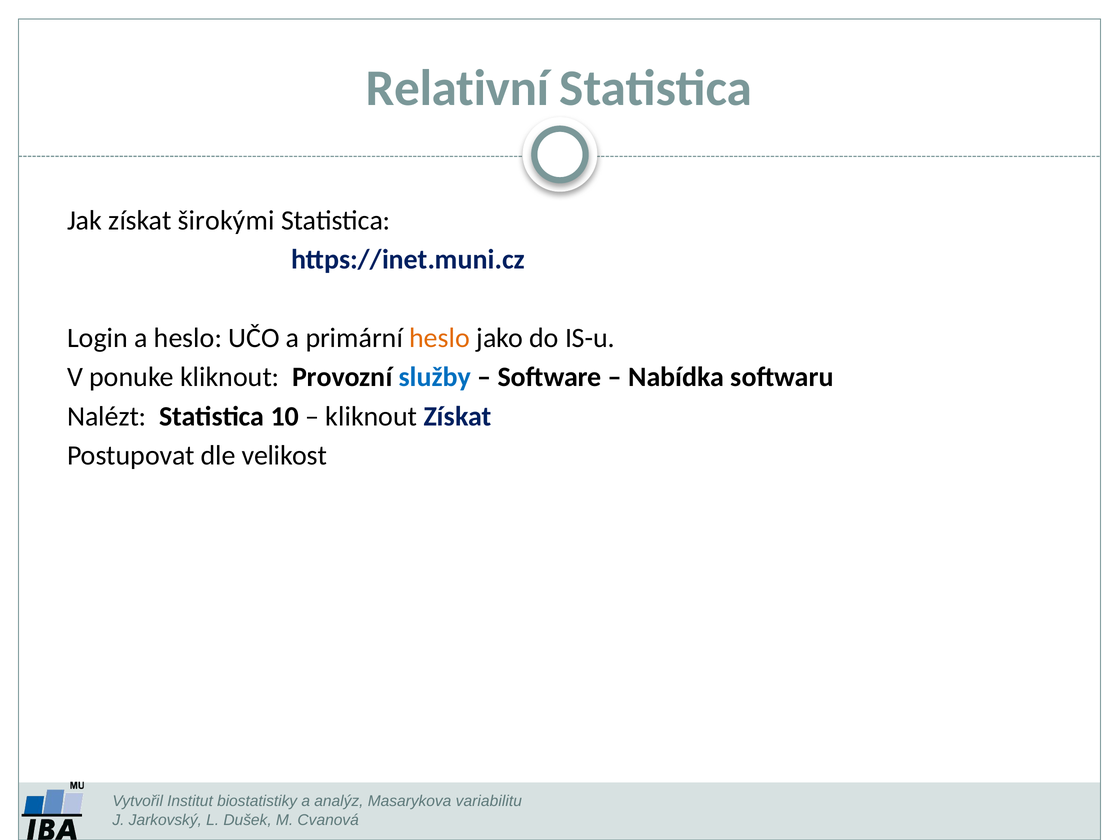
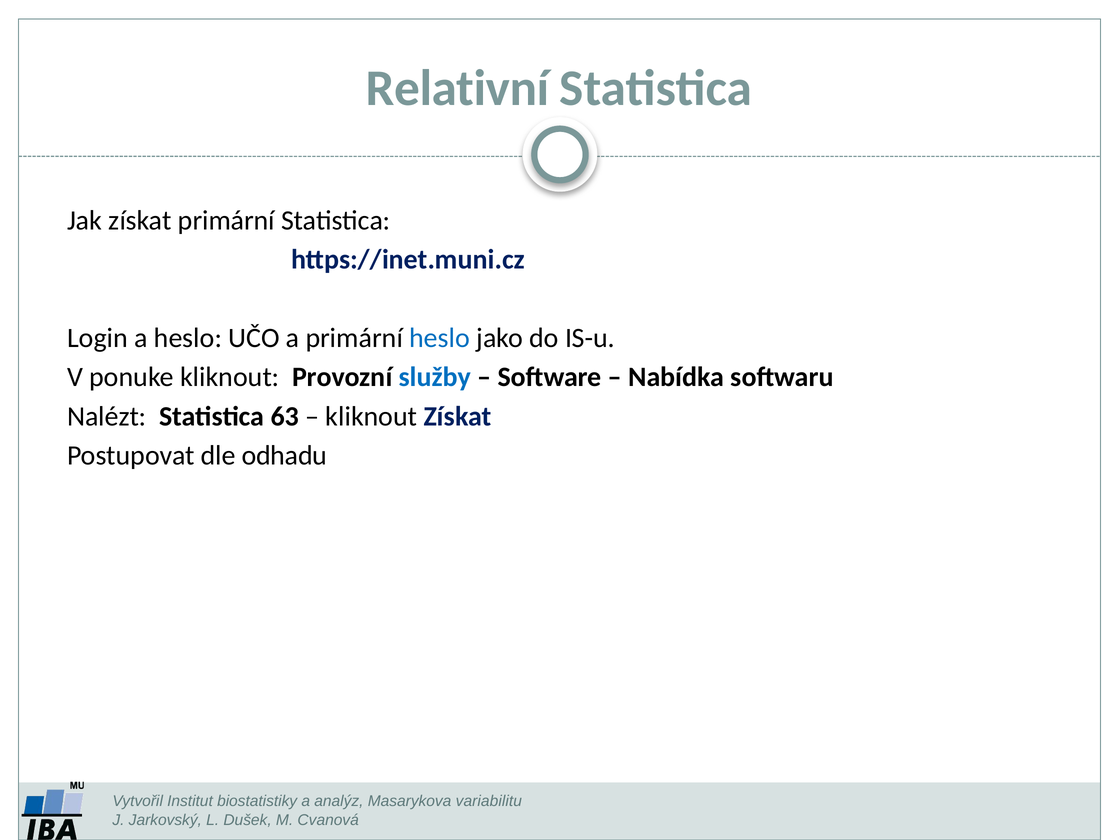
získat širokými: širokými -> primární
heslo at (440, 338) colour: orange -> blue
10: 10 -> 63
velikost: velikost -> odhadu
